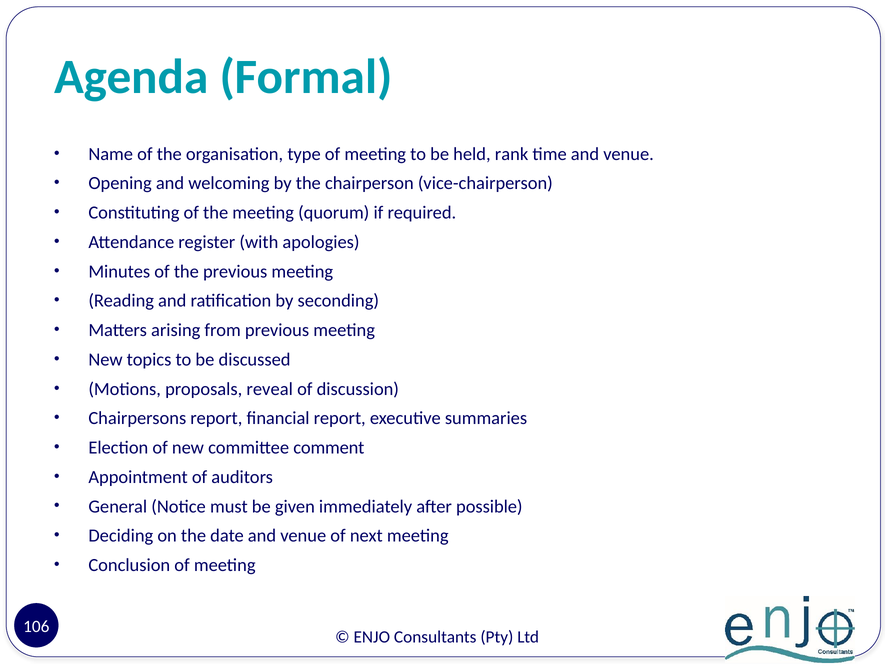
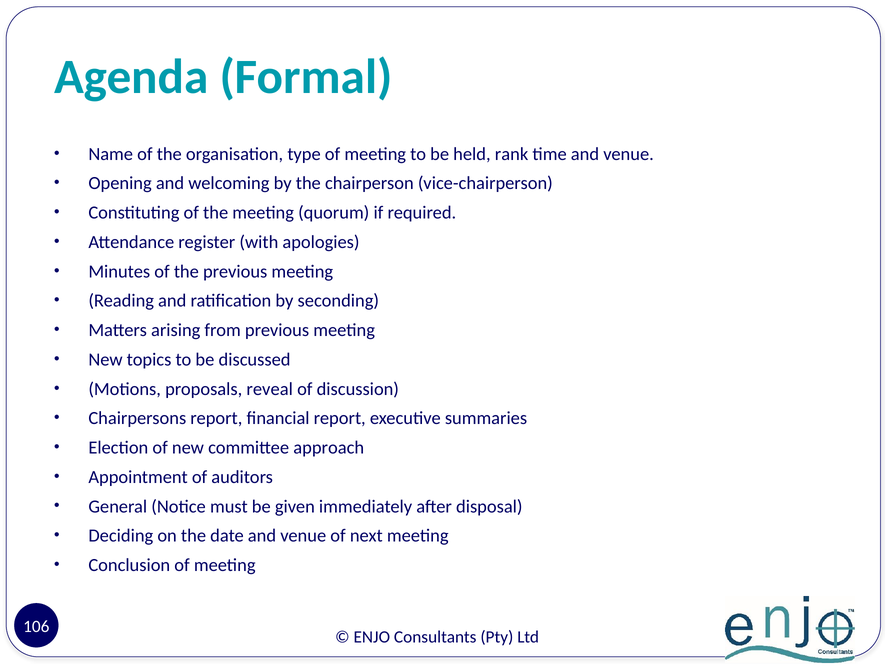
comment: comment -> approach
possible: possible -> disposal
